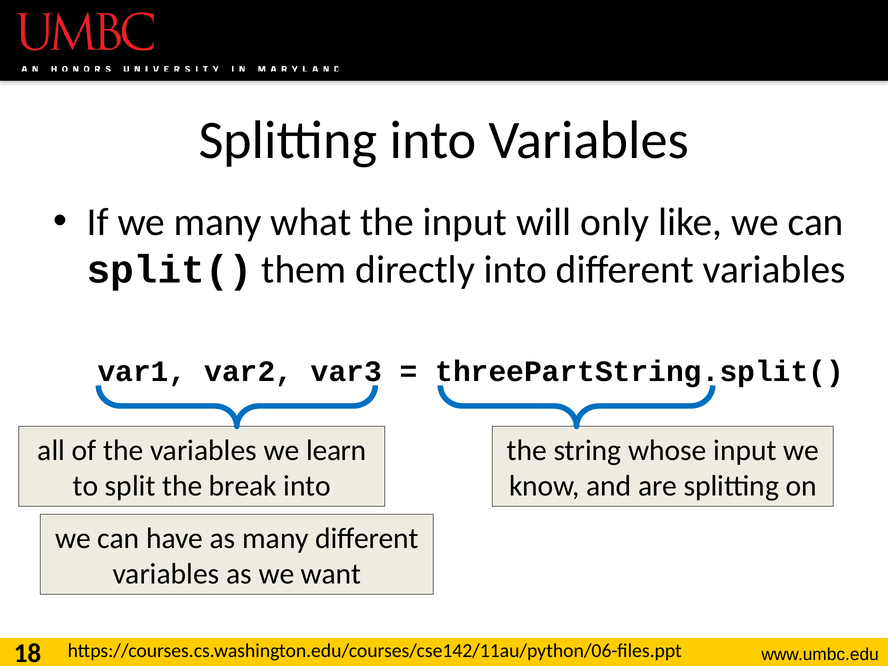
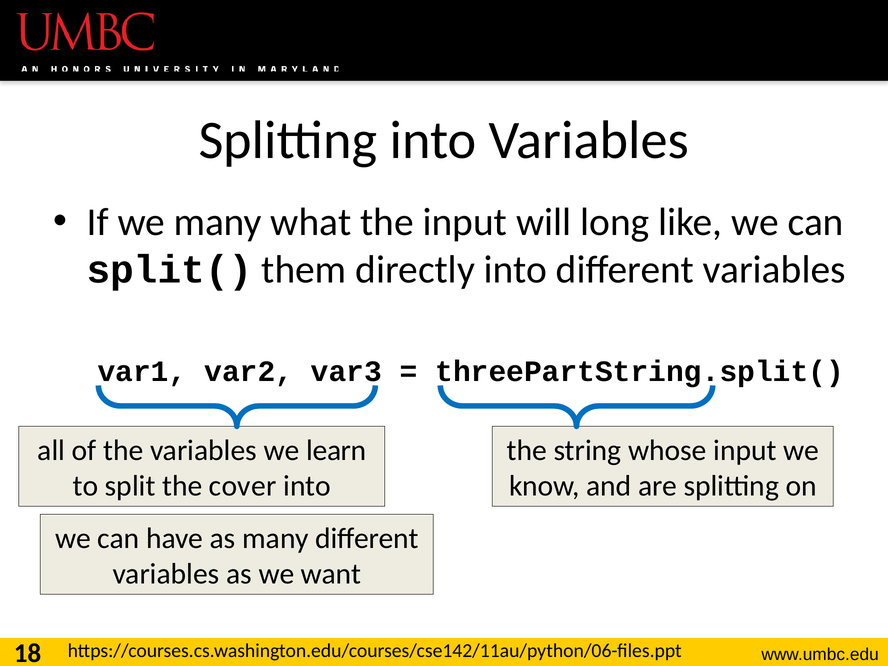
only: only -> long
break: break -> cover
